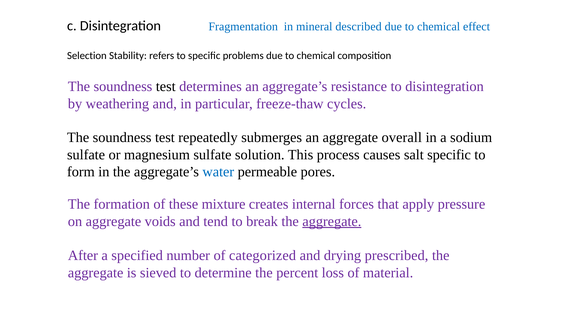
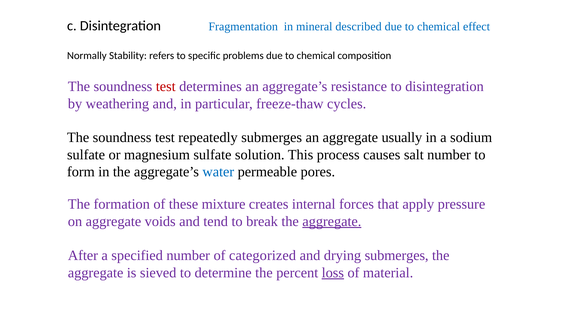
Selection: Selection -> Normally
test at (166, 87) colour: black -> red
overall: overall -> usually
salt specific: specific -> number
drying prescribed: prescribed -> submerges
loss underline: none -> present
